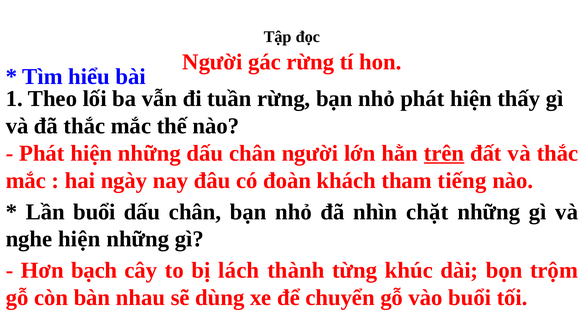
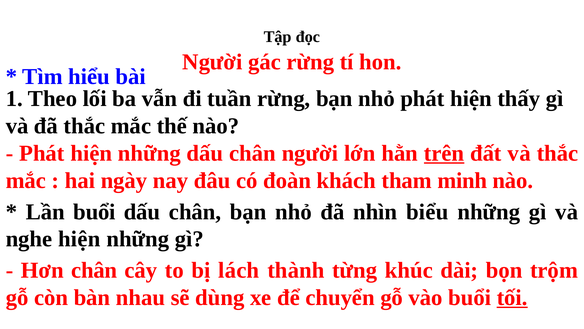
tiếng: tiếng -> minh
chặt: chặt -> biểu
Hơn bạch: bạch -> chân
tối underline: none -> present
